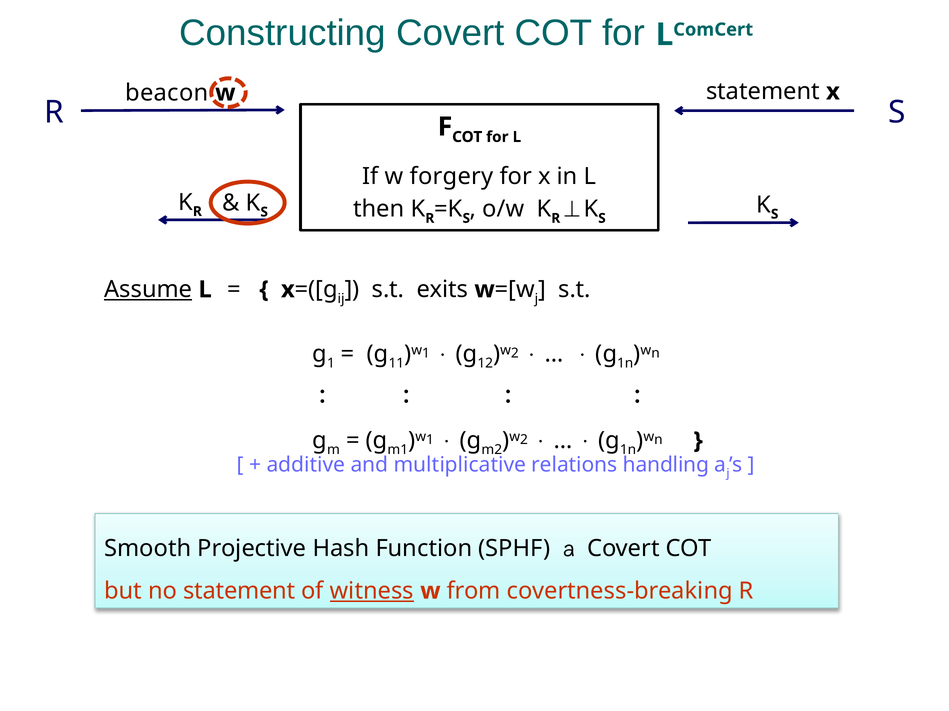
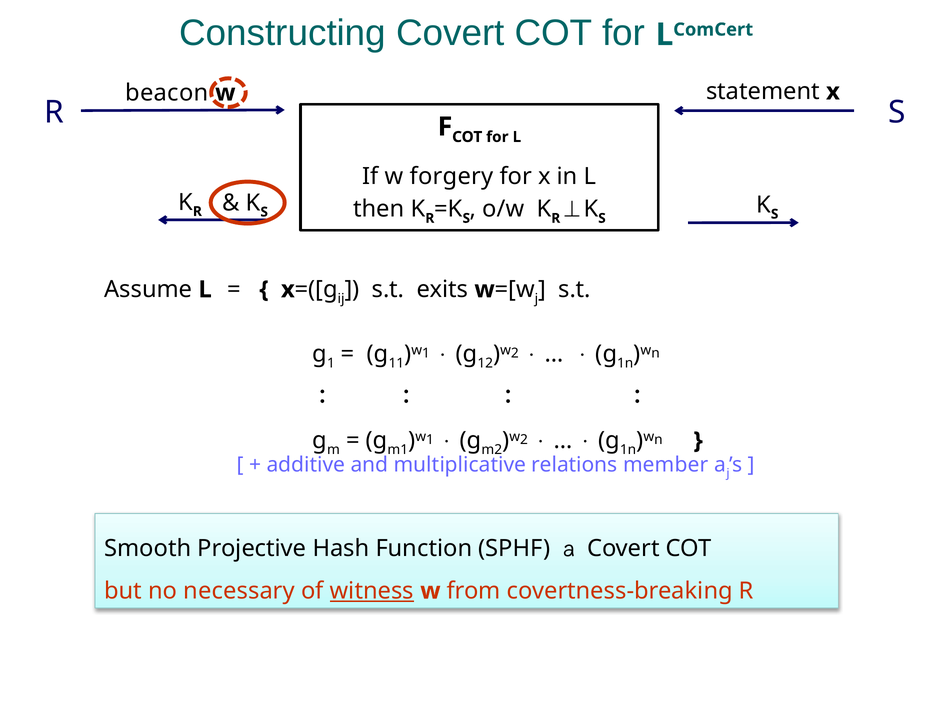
Assume underline: present -> none
handling: handling -> member
no statement: statement -> necessary
